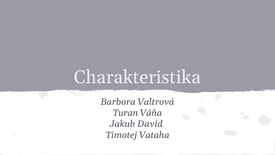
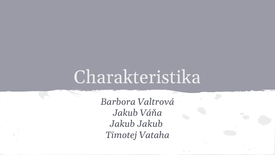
Turan at (125, 113): Turan -> Jakub
Jakub David: David -> Jakub
